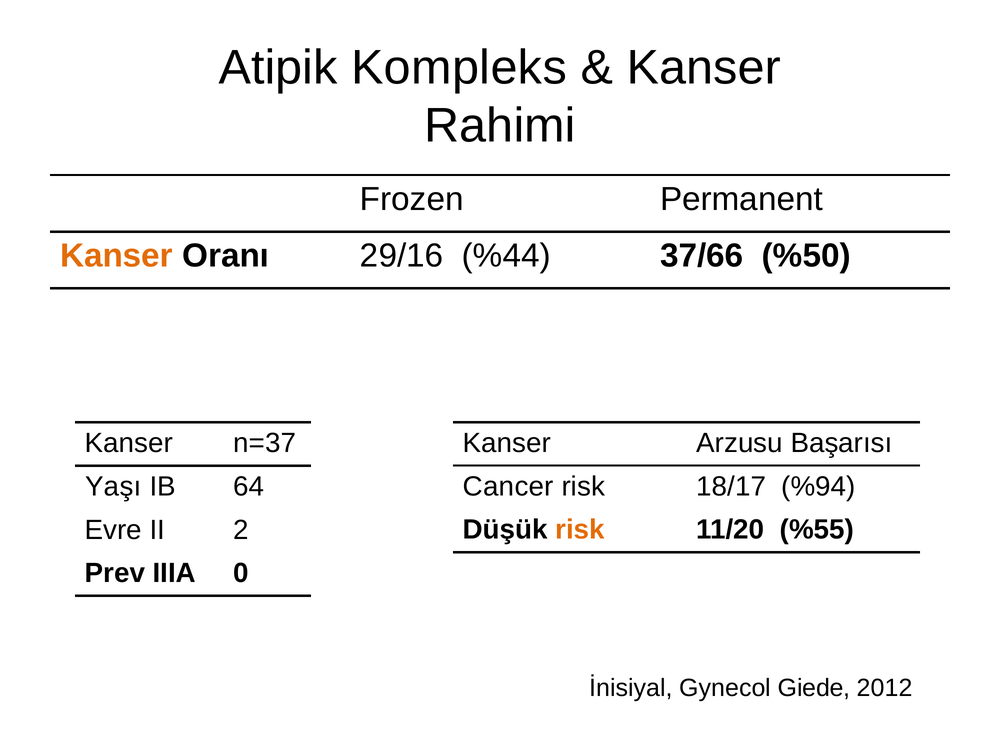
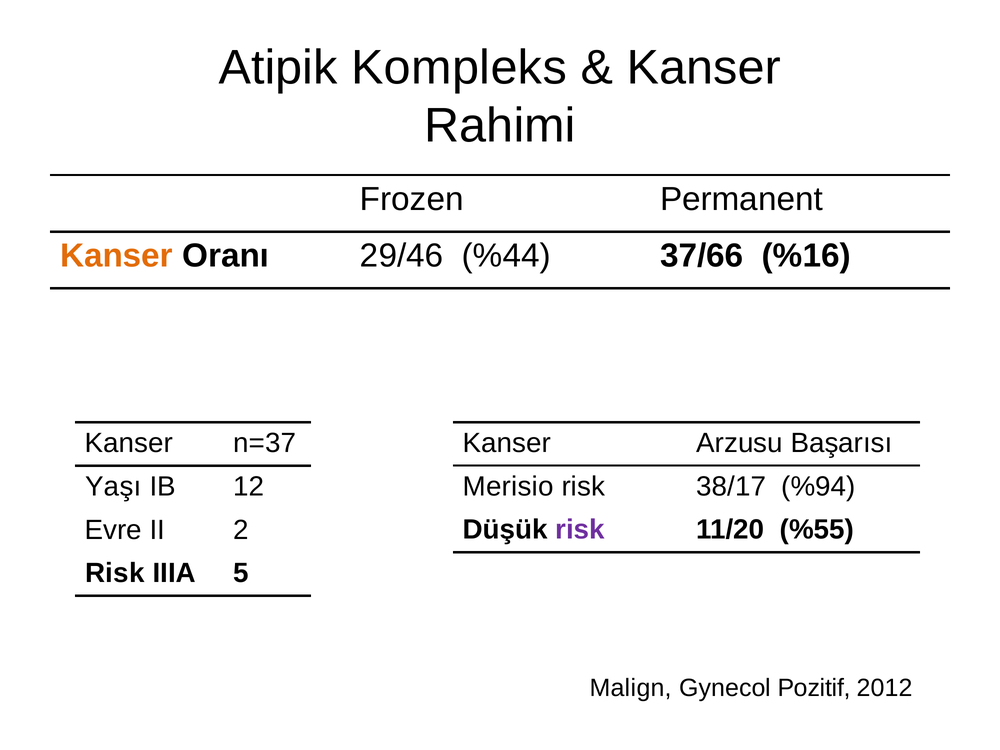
29/16: 29/16 -> 29/46
%50: %50 -> %16
64: 64 -> 12
Cancer: Cancer -> Merisio
18/17: 18/17 -> 38/17
risk at (580, 530) colour: orange -> purple
Prev at (115, 573): Prev -> Risk
0: 0 -> 5
İnisiyal: İnisiyal -> Malign
Giede: Giede -> Pozitif
